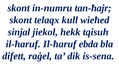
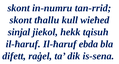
tan-ħajr: tan-ħajr -> tan-rrid
telaqx: telaqx -> tħallu
